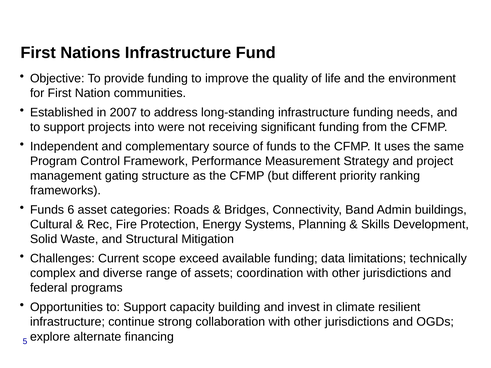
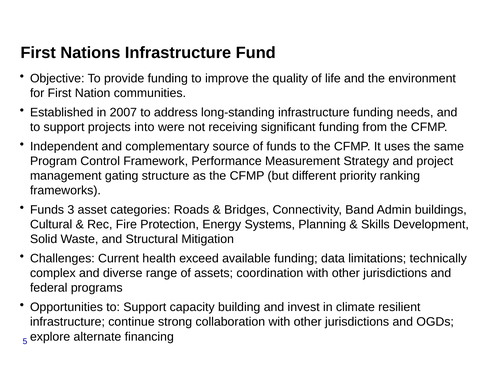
6: 6 -> 3
scope: scope -> health
